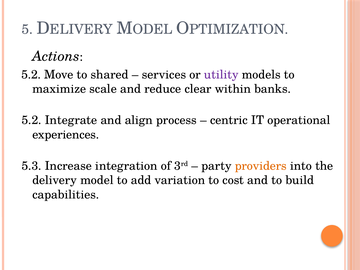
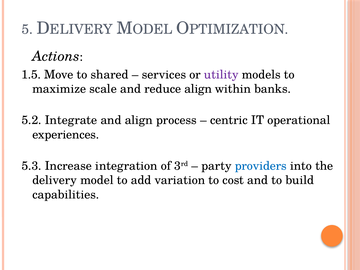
5.2 at (31, 75): 5.2 -> 1.5
reduce clear: clear -> align
providers colour: orange -> blue
